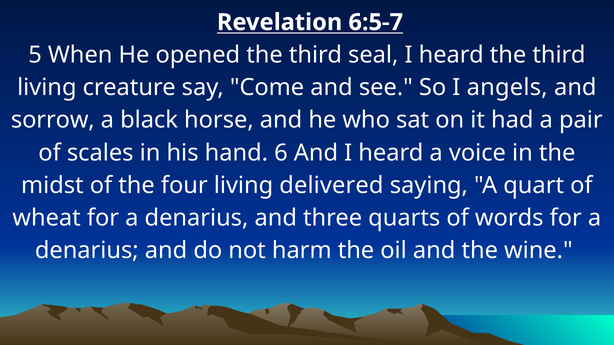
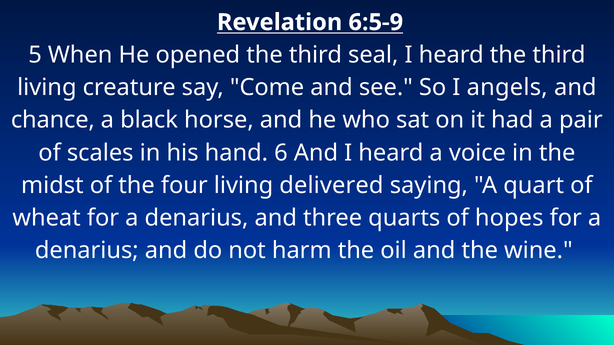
6:5-7: 6:5-7 -> 6:5-9
sorrow: sorrow -> chance
words: words -> hopes
